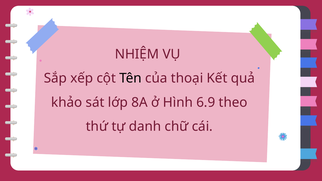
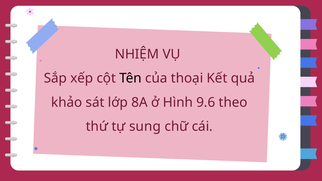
6.9: 6.9 -> 9.6
danh: danh -> sung
